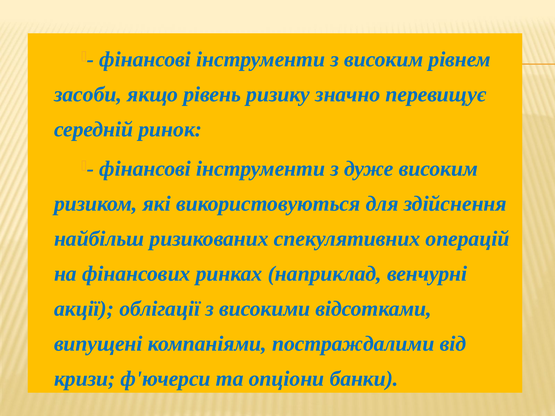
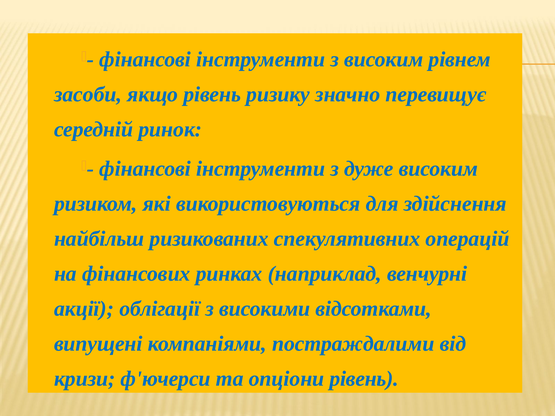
опціони банки: банки -> рівень
